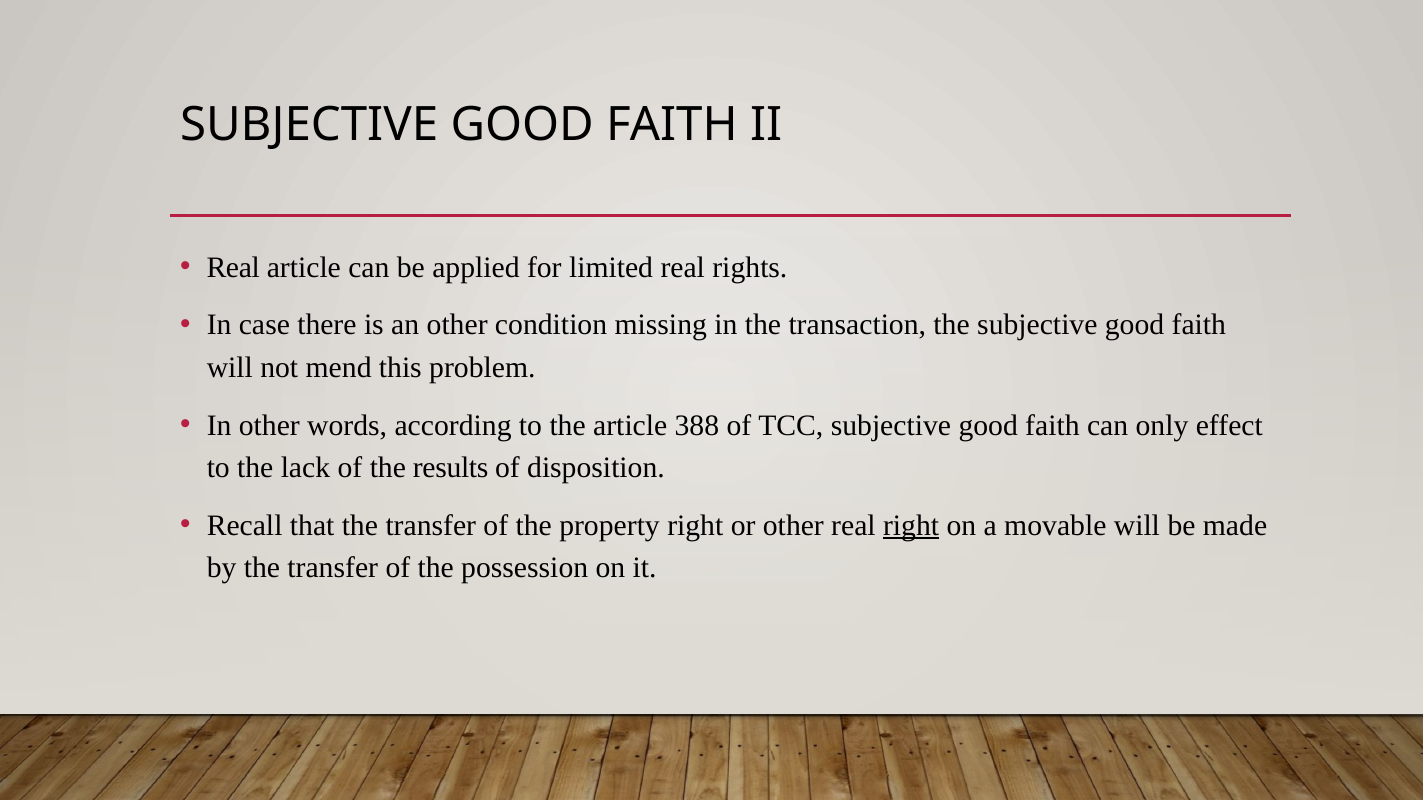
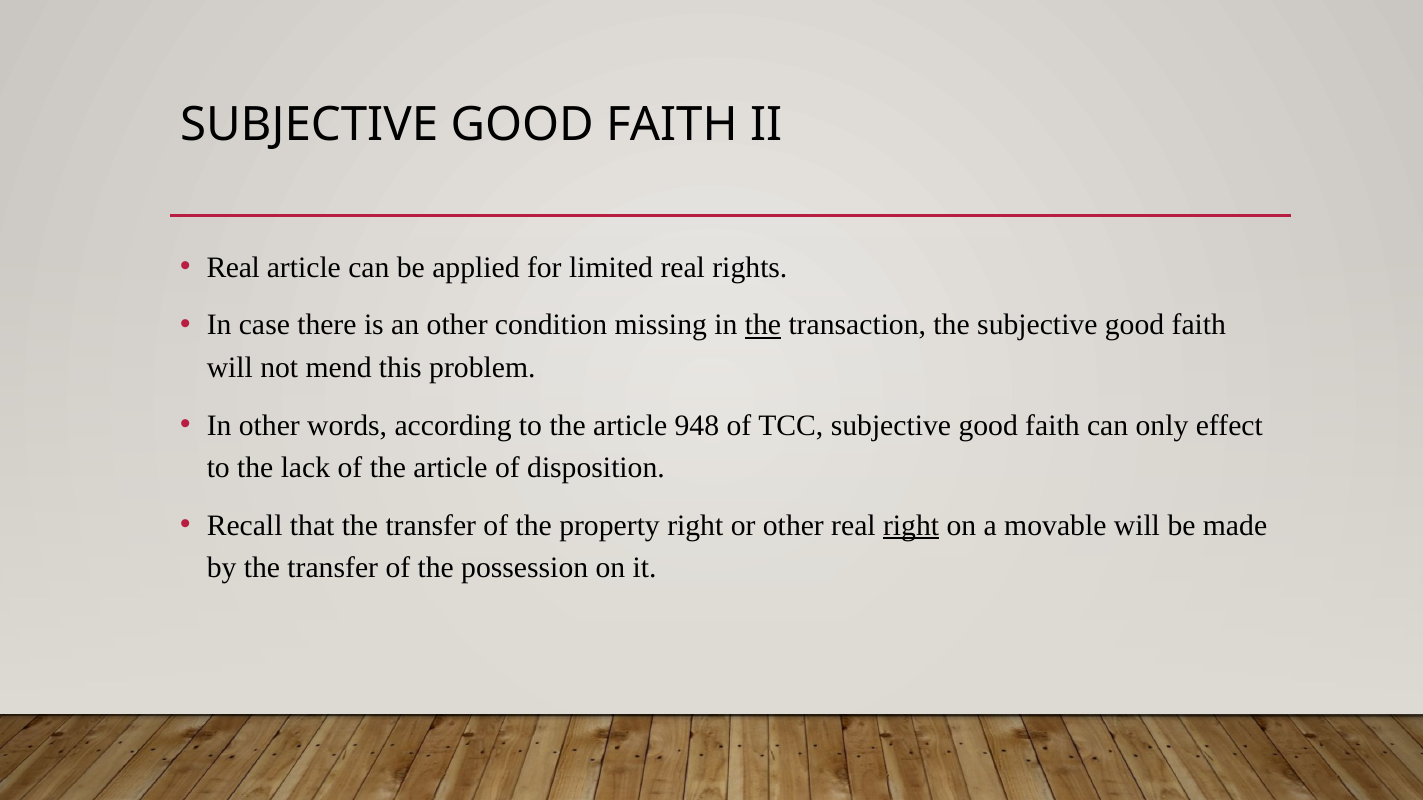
the at (763, 325) underline: none -> present
388: 388 -> 948
of the results: results -> article
